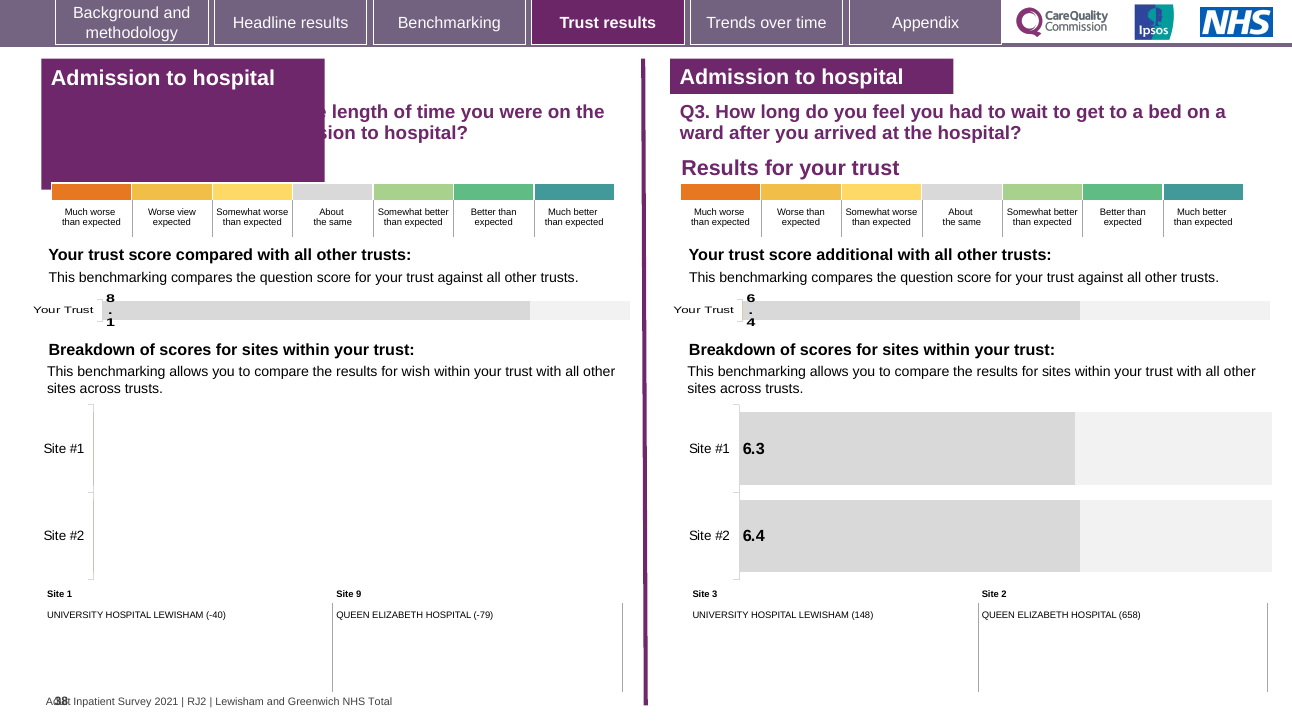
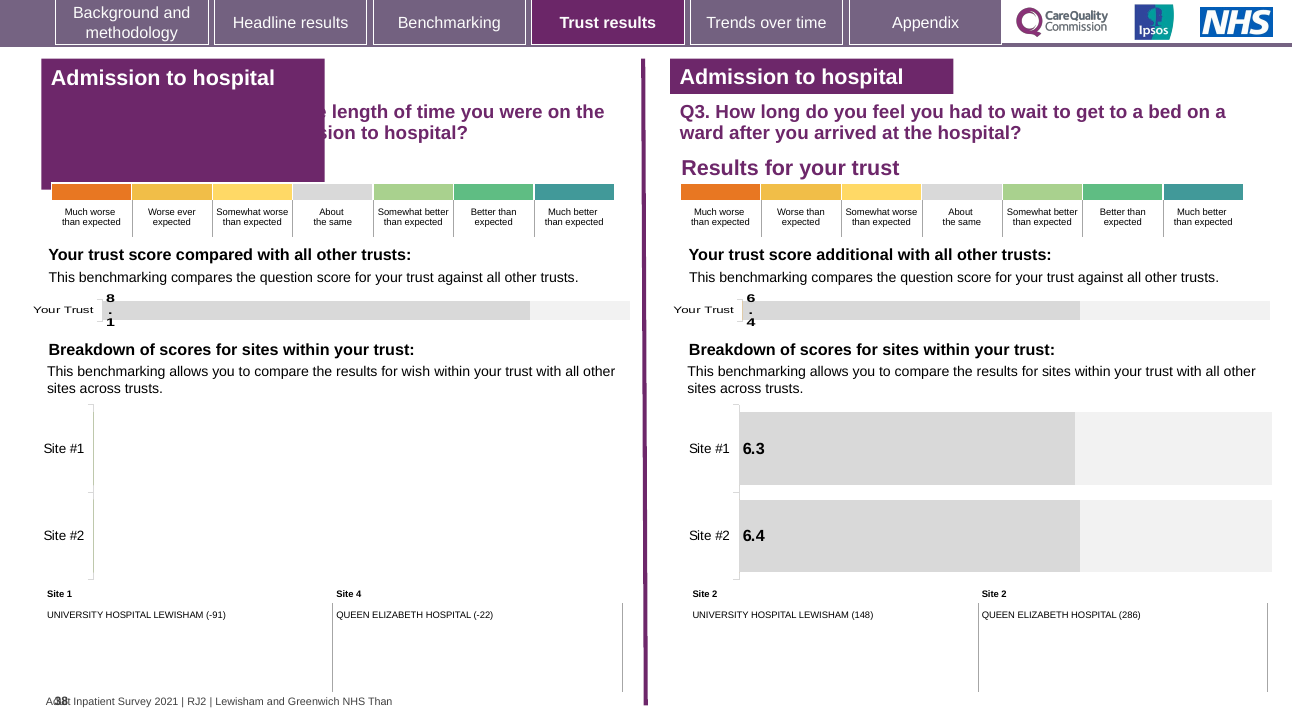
view: view -> ever
Site 9: 9 -> 4
3 at (715, 594): 3 -> 2
-40: -40 -> -91
-79: -79 -> -22
658: 658 -> 286
Total at (380, 701): Total -> Than
